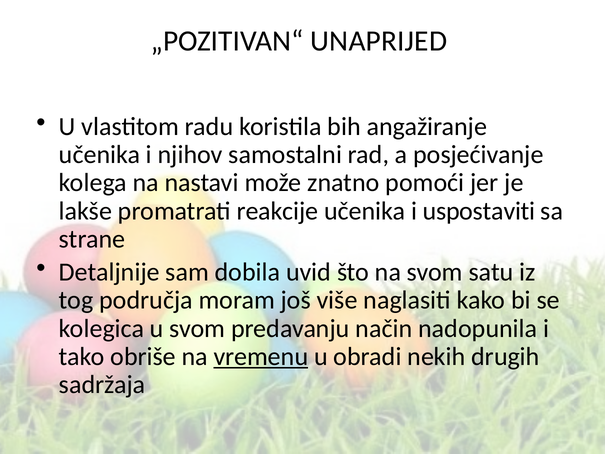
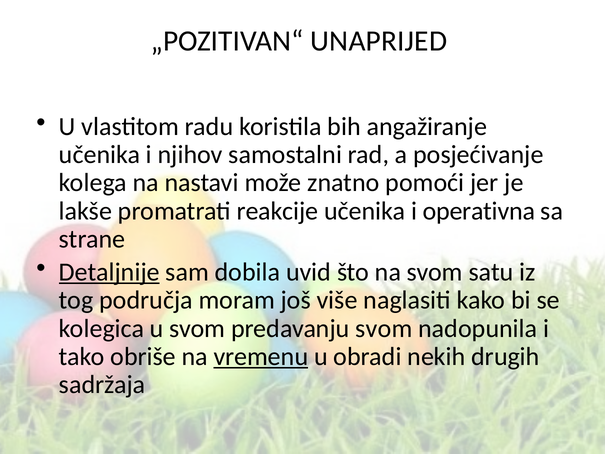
uspostaviti: uspostaviti -> operativna
Detaljnije underline: none -> present
predavanju način: način -> svom
